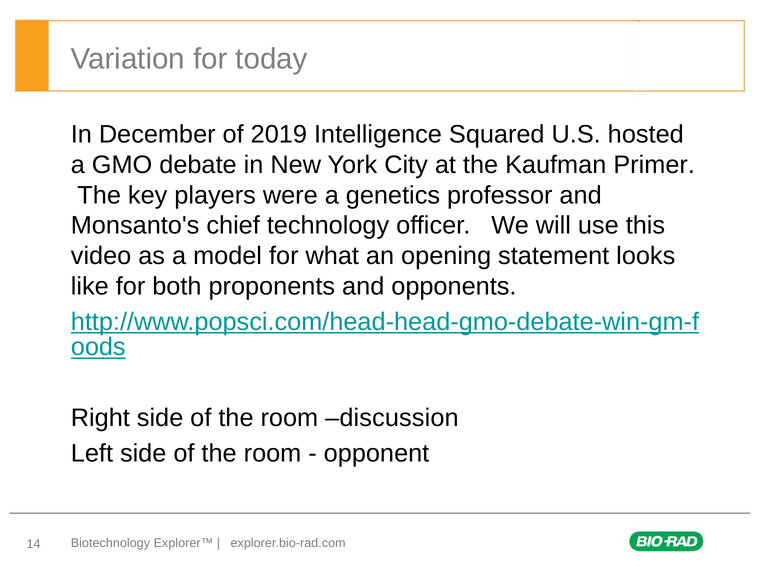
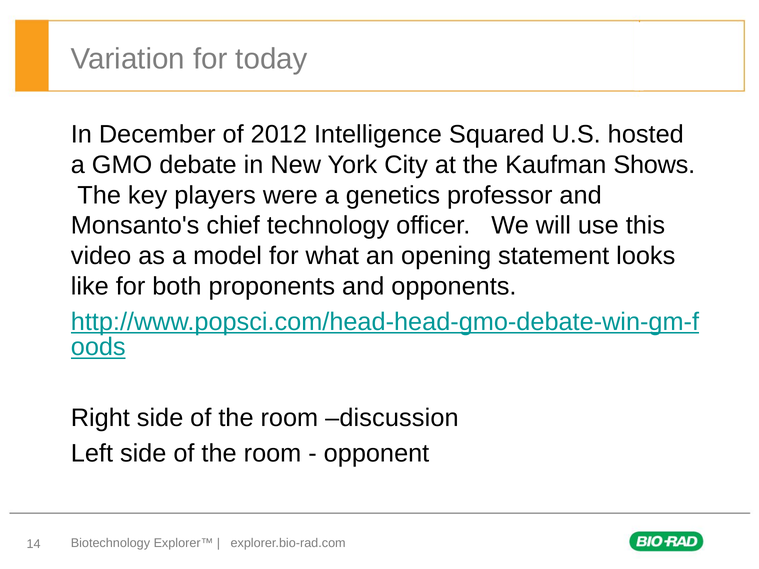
2019: 2019 -> 2012
Primer: Primer -> Shows
